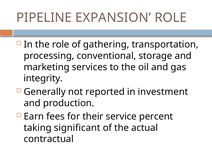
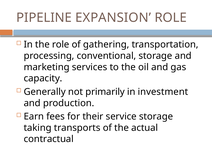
integrity: integrity -> capacity
reported: reported -> primarily
service percent: percent -> storage
significant: significant -> transports
